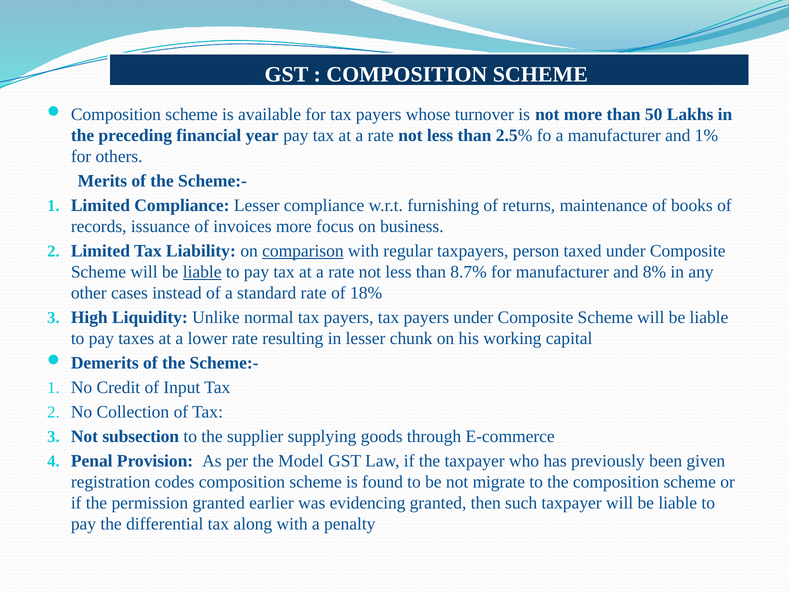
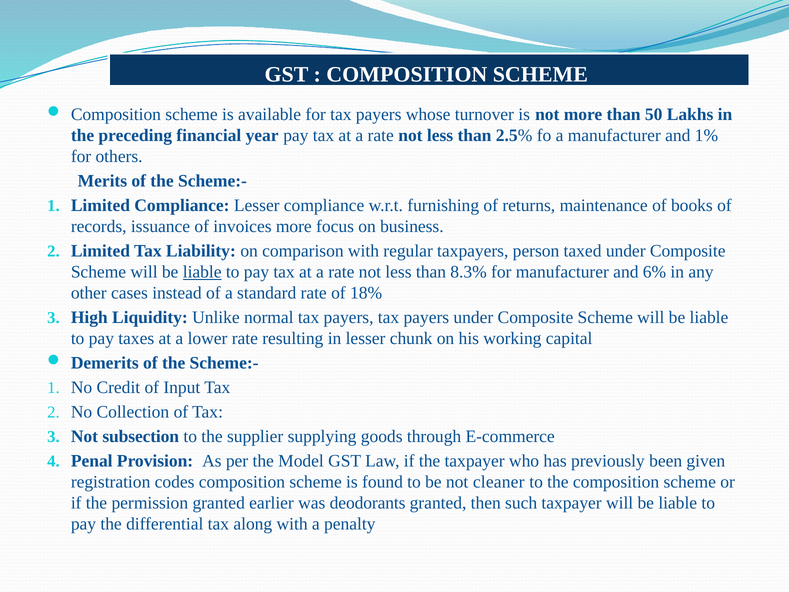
comparison underline: present -> none
8.7%: 8.7% -> 8.3%
8%: 8% -> 6%
migrate: migrate -> cleaner
evidencing: evidencing -> deodorants
